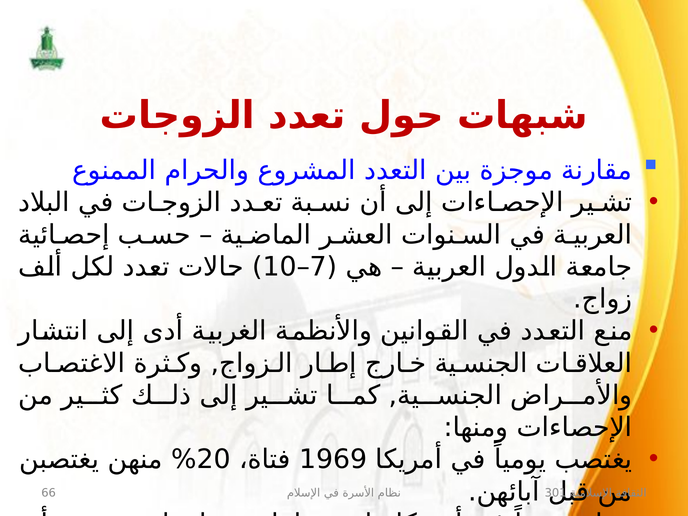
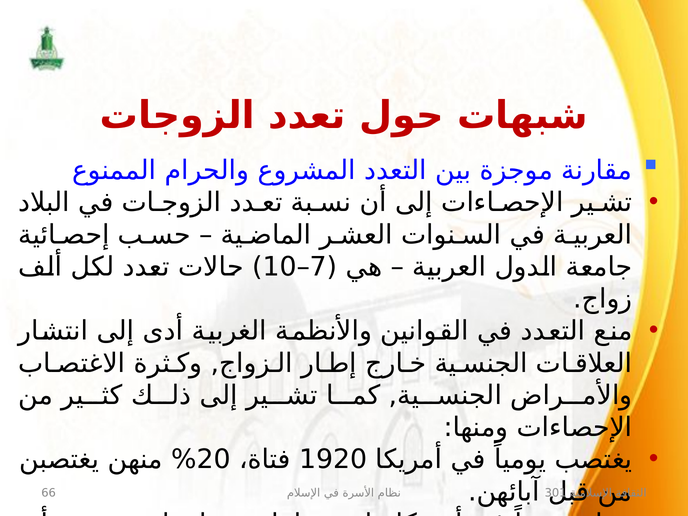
1969: 1969 -> 1920
